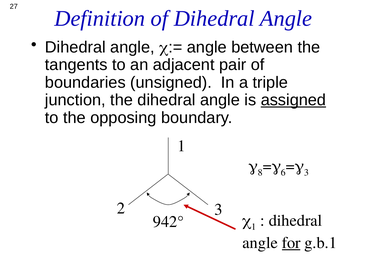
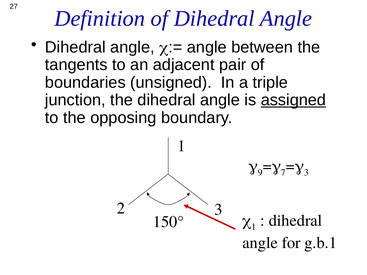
8: 8 -> 9
6: 6 -> 7
942°: 942° -> 150°
for underline: present -> none
